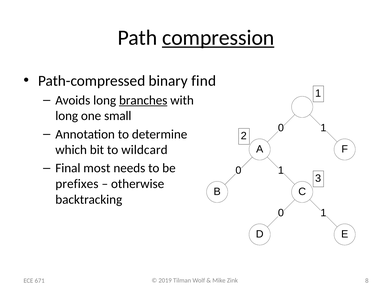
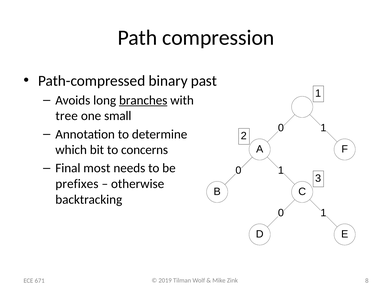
compression underline: present -> none
find: find -> past
long at (67, 116): long -> tree
wildcard: wildcard -> concerns
